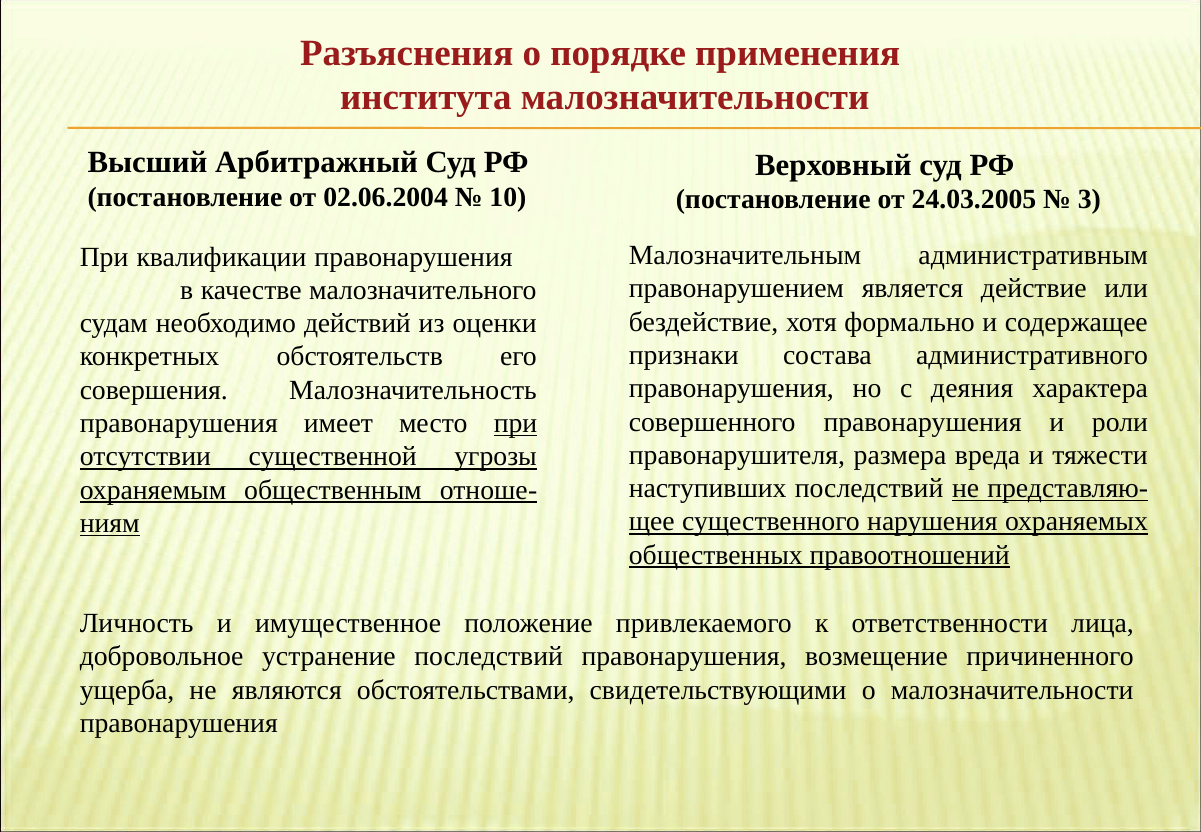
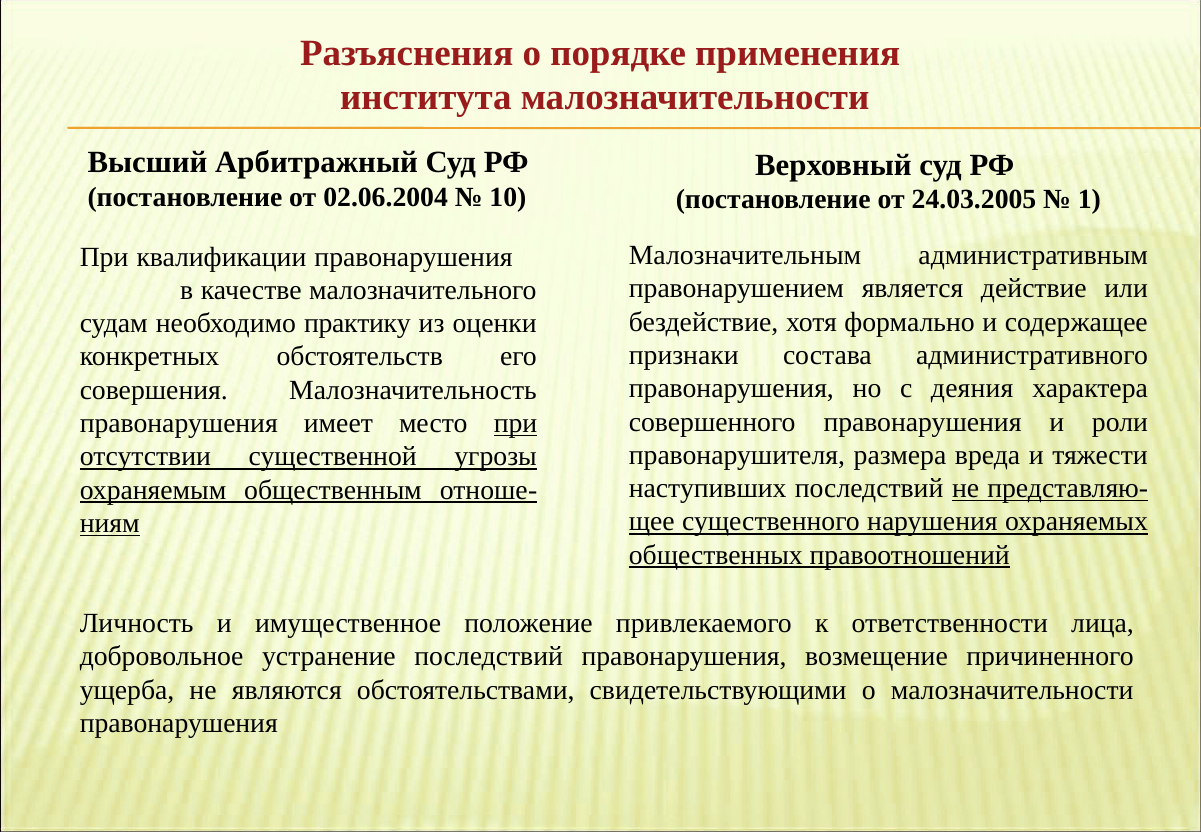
3: 3 -> 1
действий: действий -> практику
